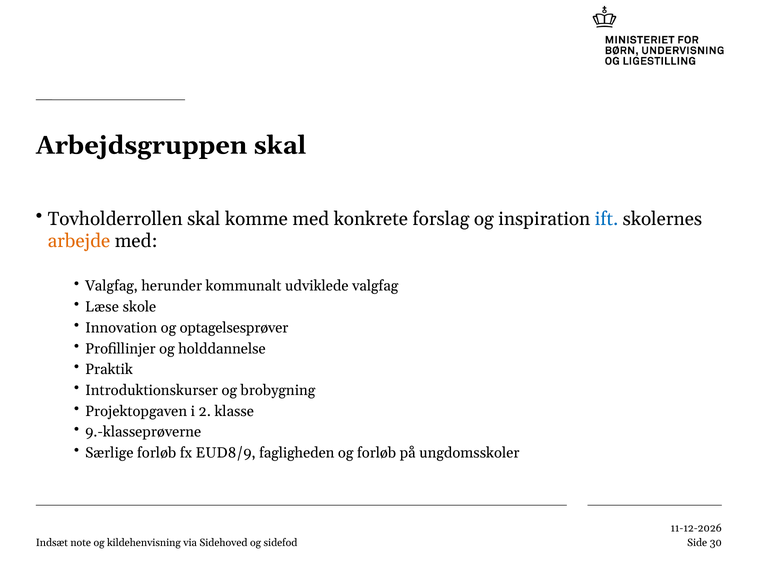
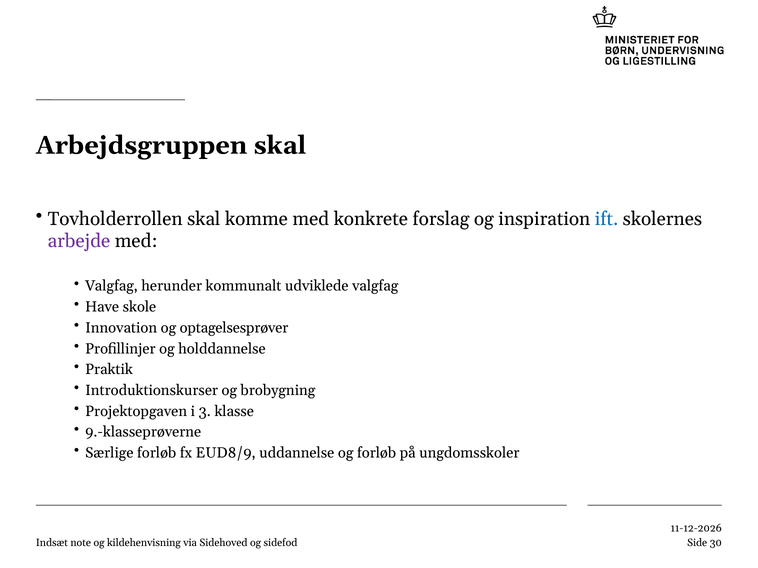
arbejde colour: orange -> purple
Læse: Læse -> Have
2: 2 -> 3
fagligheden: fagligheden -> uddannelse
